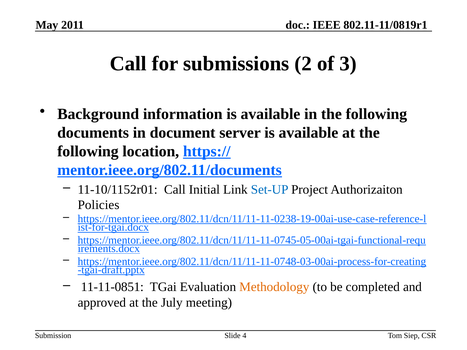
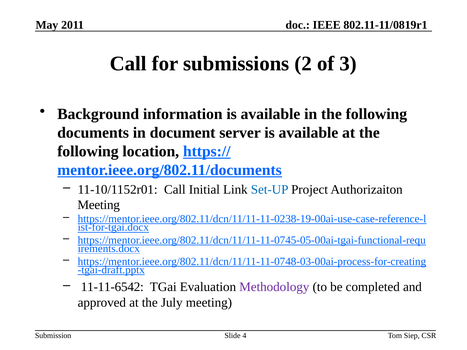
Policies at (99, 205): Policies -> Meeting
11-11-0851: 11-11-0851 -> 11-11-6542
Methodology colour: orange -> purple
